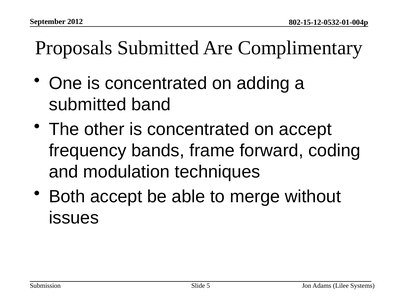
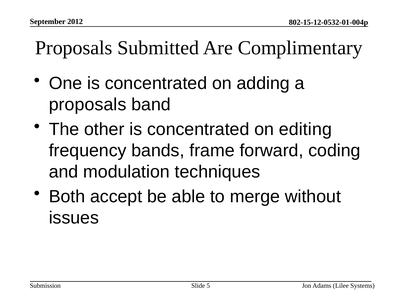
submitted at (88, 105): submitted -> proposals
on accept: accept -> editing
